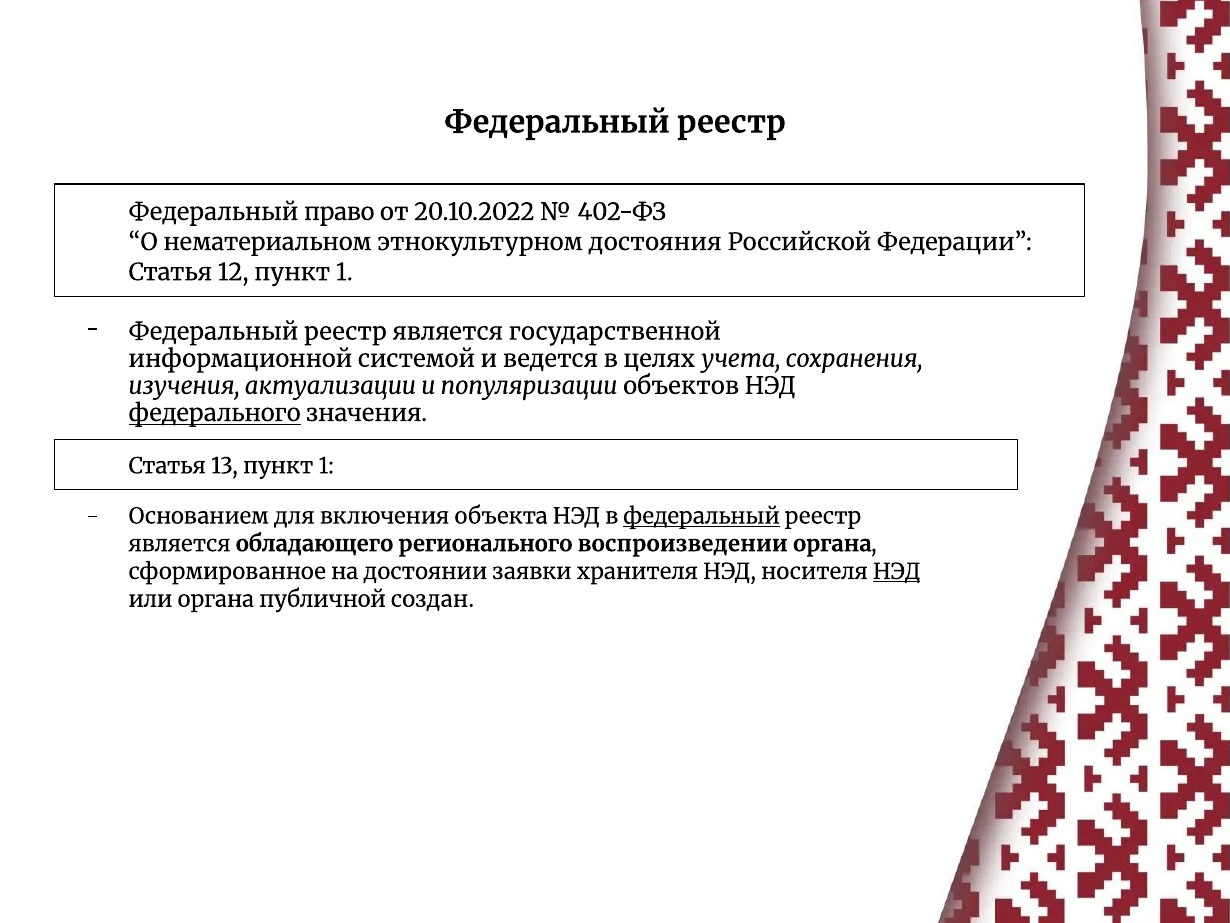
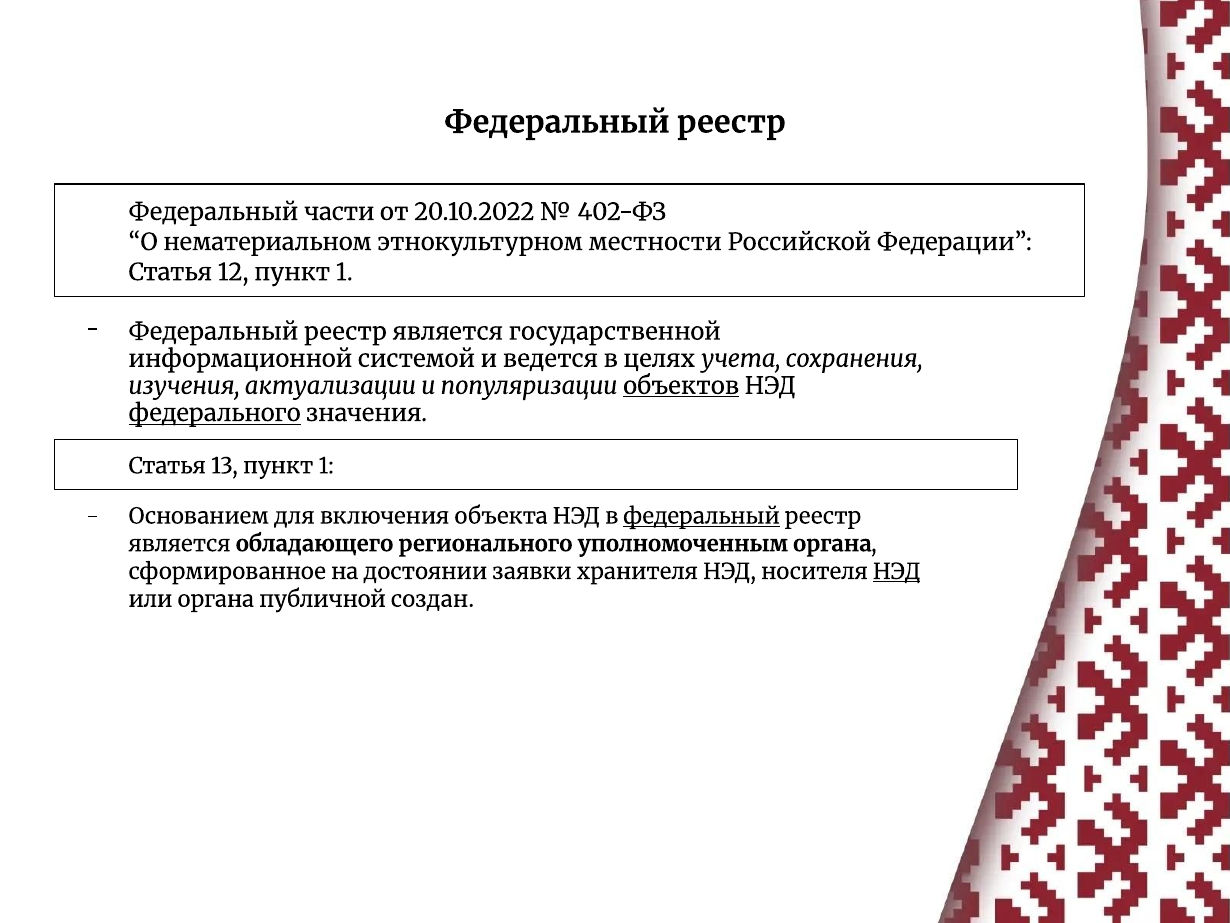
право: право -> части
достояния: достояния -> местности
объектов underline: none -> present
воспроизведении: воспроизведении -> уполномоченным
